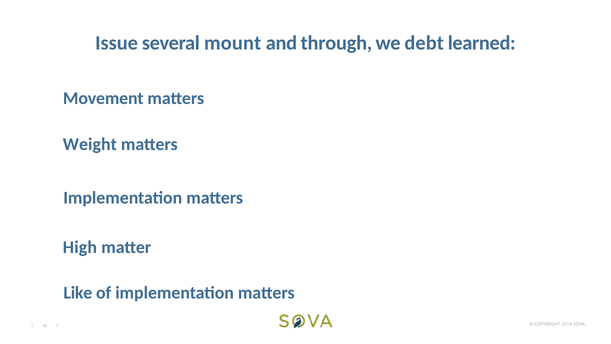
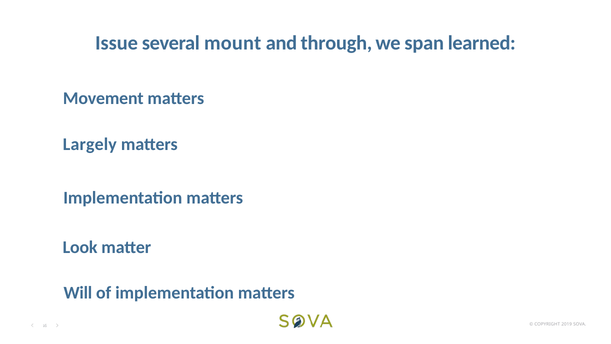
debt: debt -> span
Weight: Weight -> Largely
High: High -> Look
Like: Like -> Will
